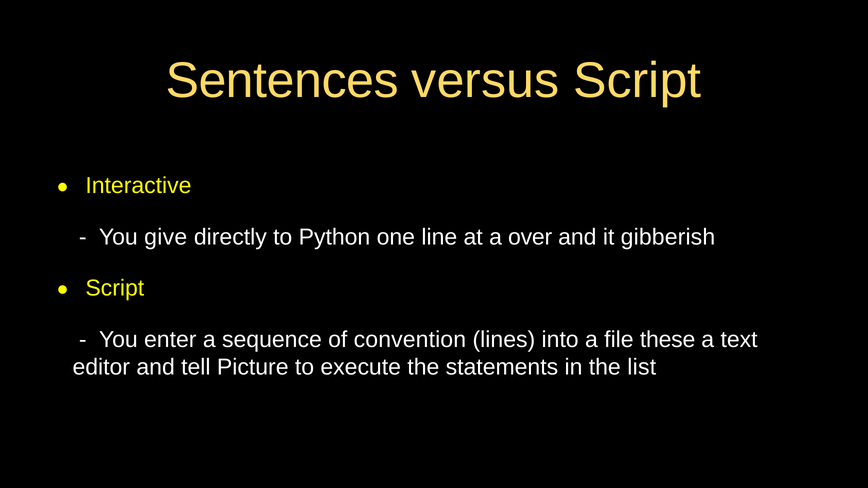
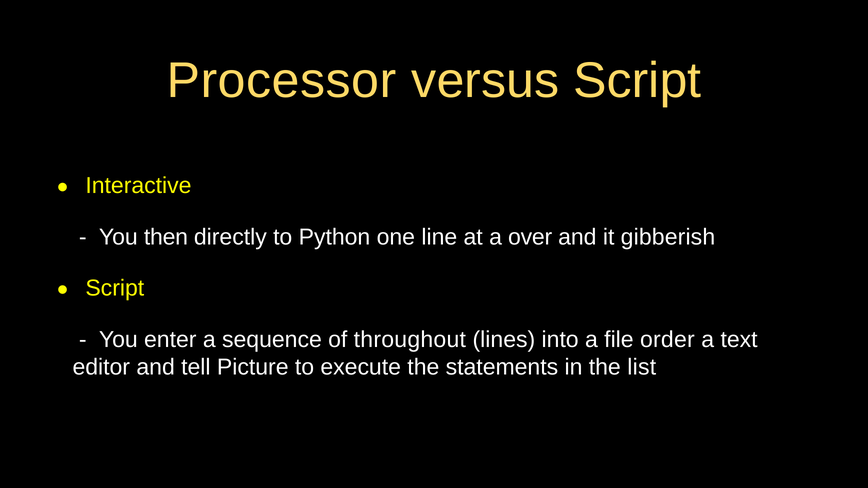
Sentences: Sentences -> Processor
give: give -> then
convention: convention -> throughout
these: these -> order
